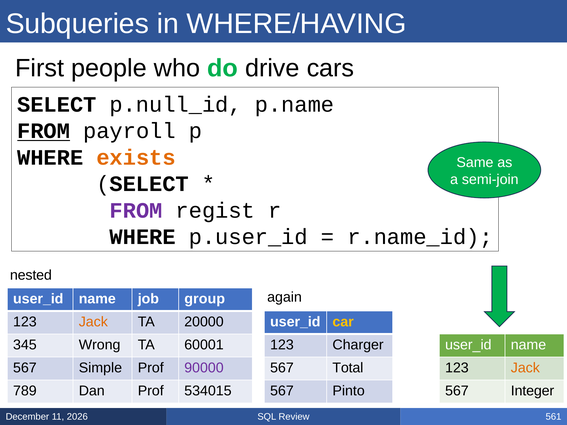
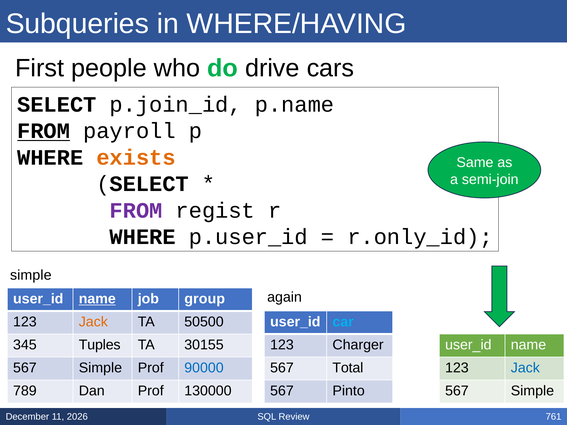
p.null_id: p.null_id -> p.join_id
r.name_id: r.name_id -> r.only_id
nested at (31, 275): nested -> simple
name at (97, 299) underline: none -> present
20000: 20000 -> 50500
car colour: yellow -> light blue
Wrong: Wrong -> Tuples
60001: 60001 -> 30155
90000 colour: purple -> blue
Jack at (525, 368) colour: orange -> blue
534015: 534015 -> 130000
Integer at (532, 391): Integer -> Simple
561: 561 -> 761
